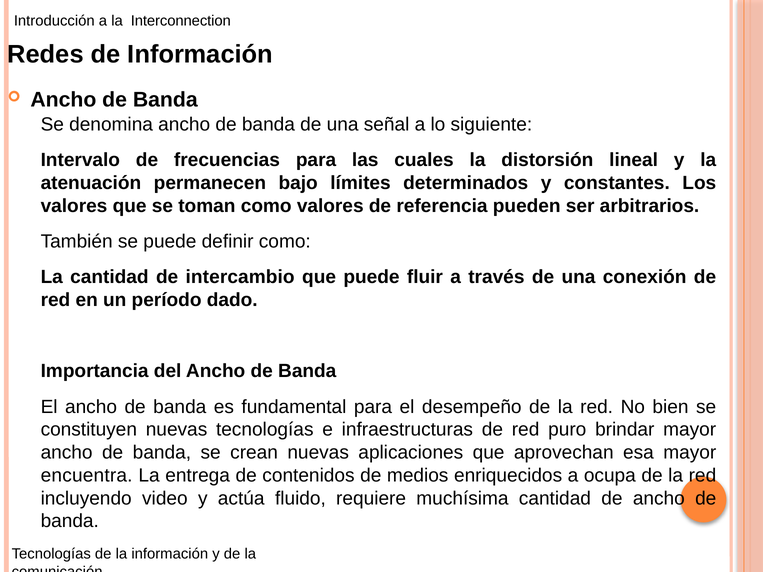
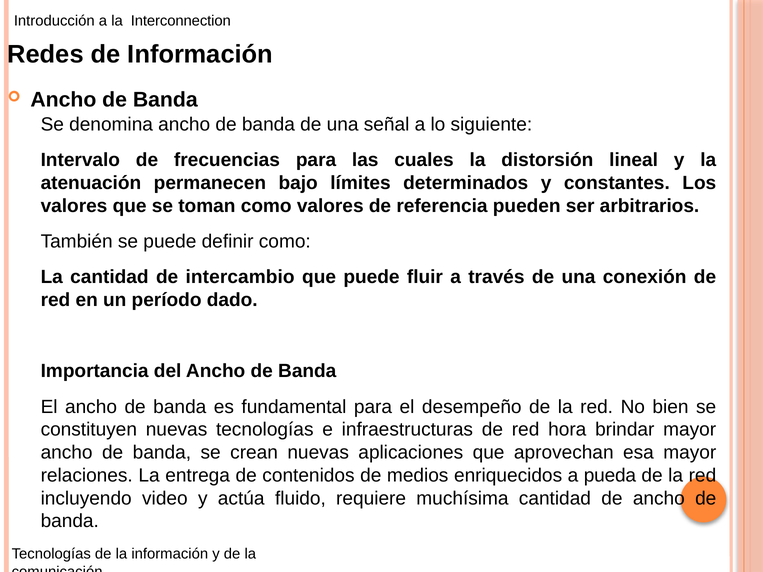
puro: puro -> hora
encuentra: encuentra -> relaciones
ocupa: ocupa -> pueda
